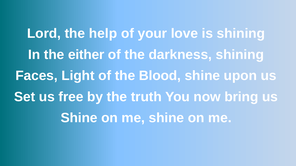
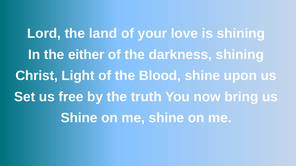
help: help -> land
Faces: Faces -> Christ
